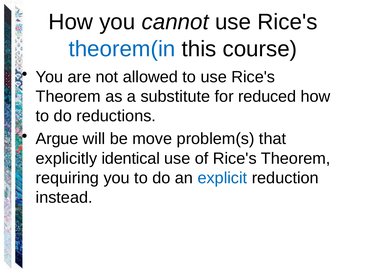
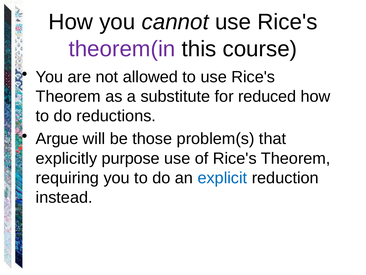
theorem(in colour: blue -> purple
move: move -> those
identical: identical -> purpose
